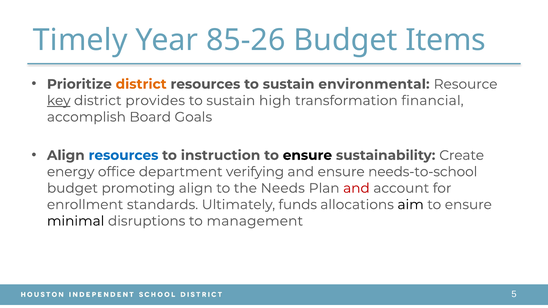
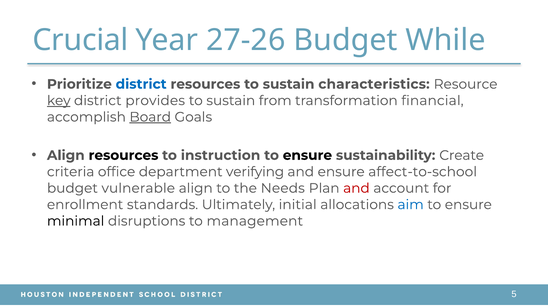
Timely: Timely -> Crucial
85-26: 85-26 -> 27-26
Items: Items -> While
district at (141, 84) colour: orange -> blue
environmental: environmental -> characteristics
high: high -> from
Board underline: none -> present
resources at (123, 155) colour: blue -> black
energy: energy -> criteria
needs-to-school: needs-to-school -> affect-to-school
promoting: promoting -> vulnerable
funds: funds -> initial
aim colour: black -> blue
